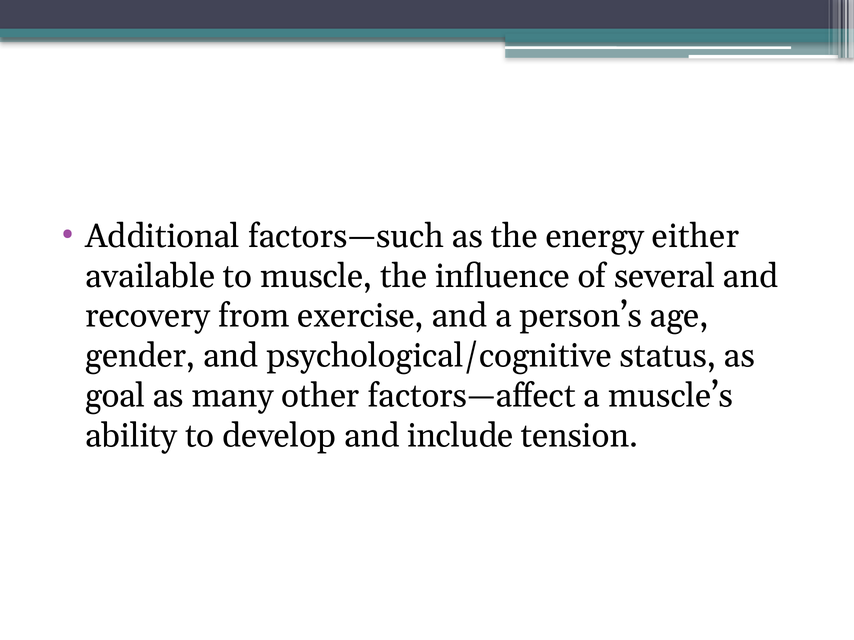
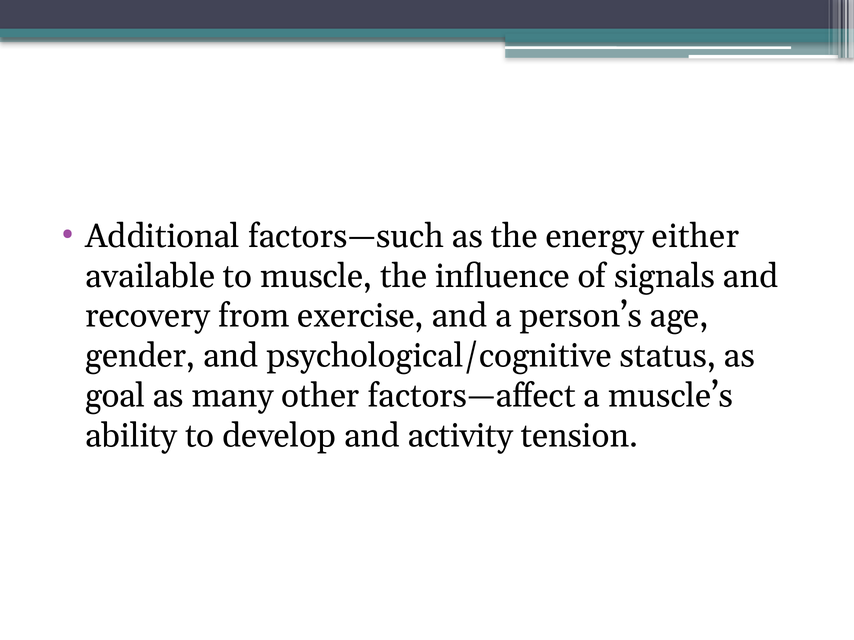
several: several -> signals
include: include -> activity
